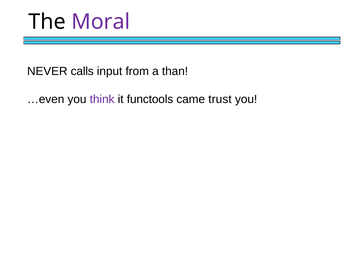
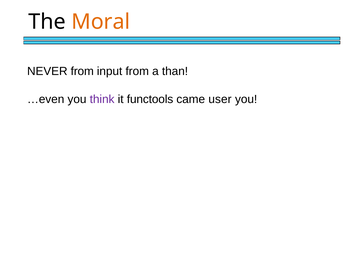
Moral colour: purple -> orange
NEVER calls: calls -> from
trust: trust -> user
